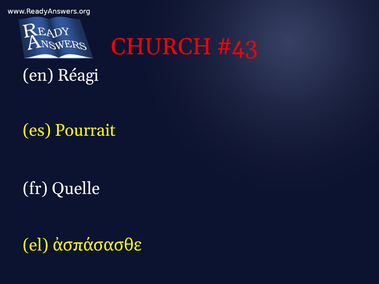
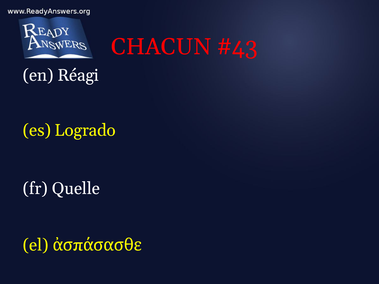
CHURCH: CHURCH -> CHACUN
Pourrait: Pourrait -> Logrado
